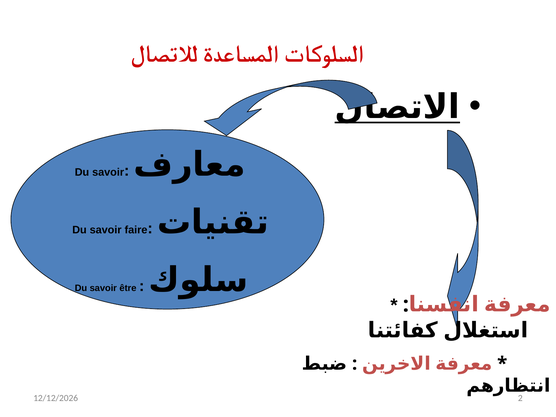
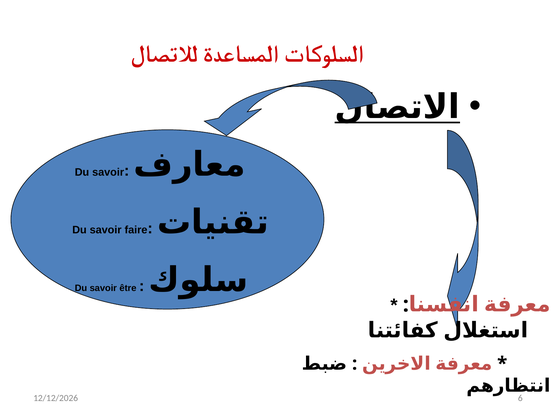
2: 2 -> 6
